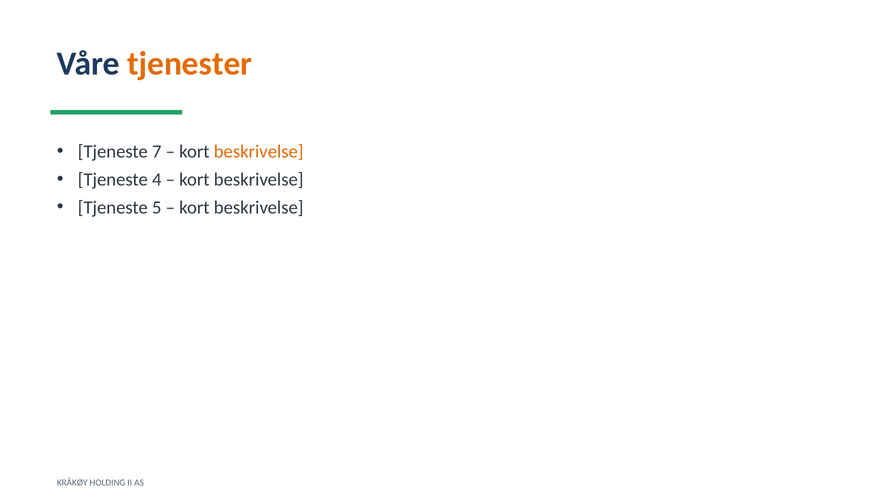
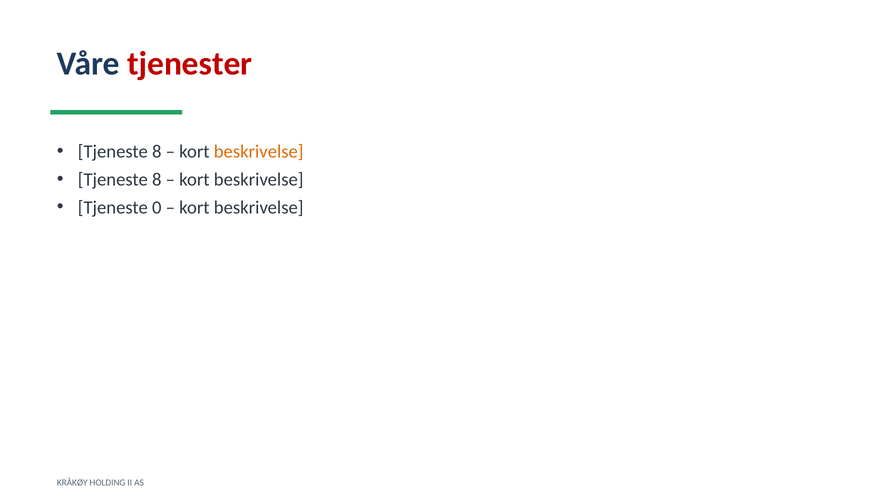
tjenester colour: orange -> red
7 at (157, 151): 7 -> 8
4 at (157, 179): 4 -> 8
5: 5 -> 0
